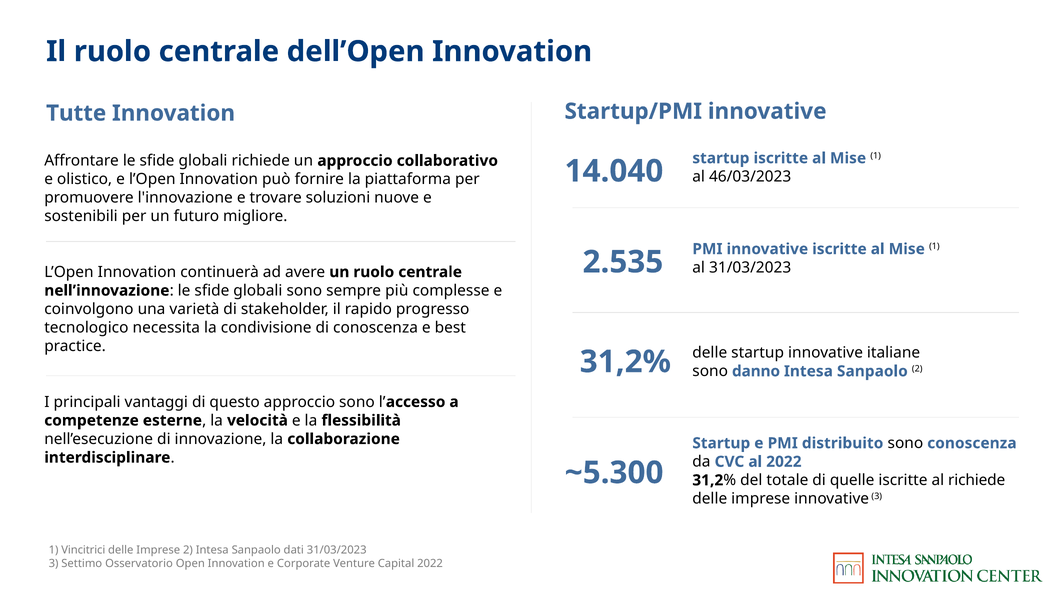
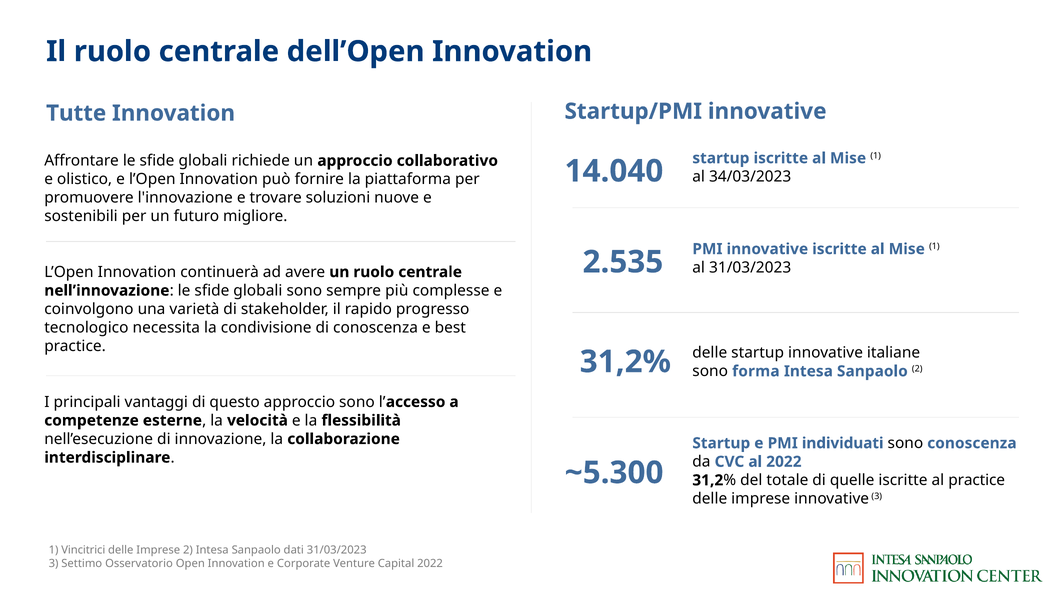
46/03/2023: 46/03/2023 -> 34/03/2023
danno: danno -> forma
distribuito: distribuito -> individuati
al richiede: richiede -> practice
